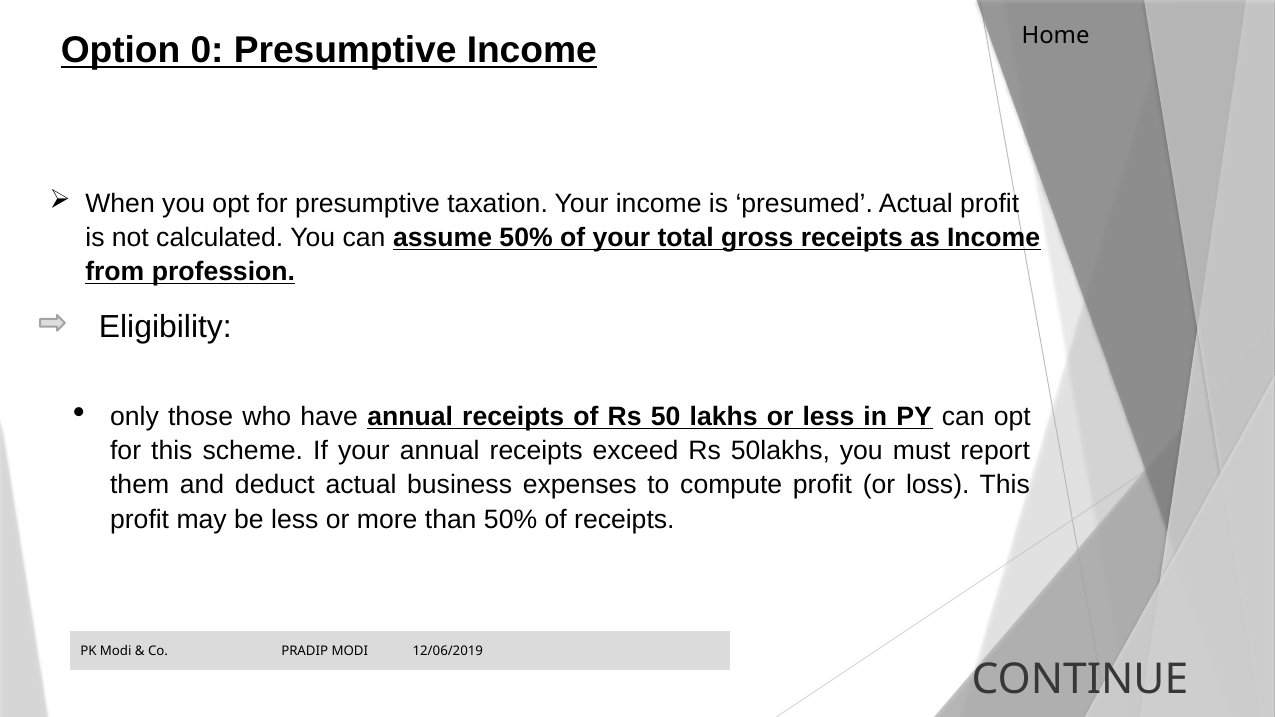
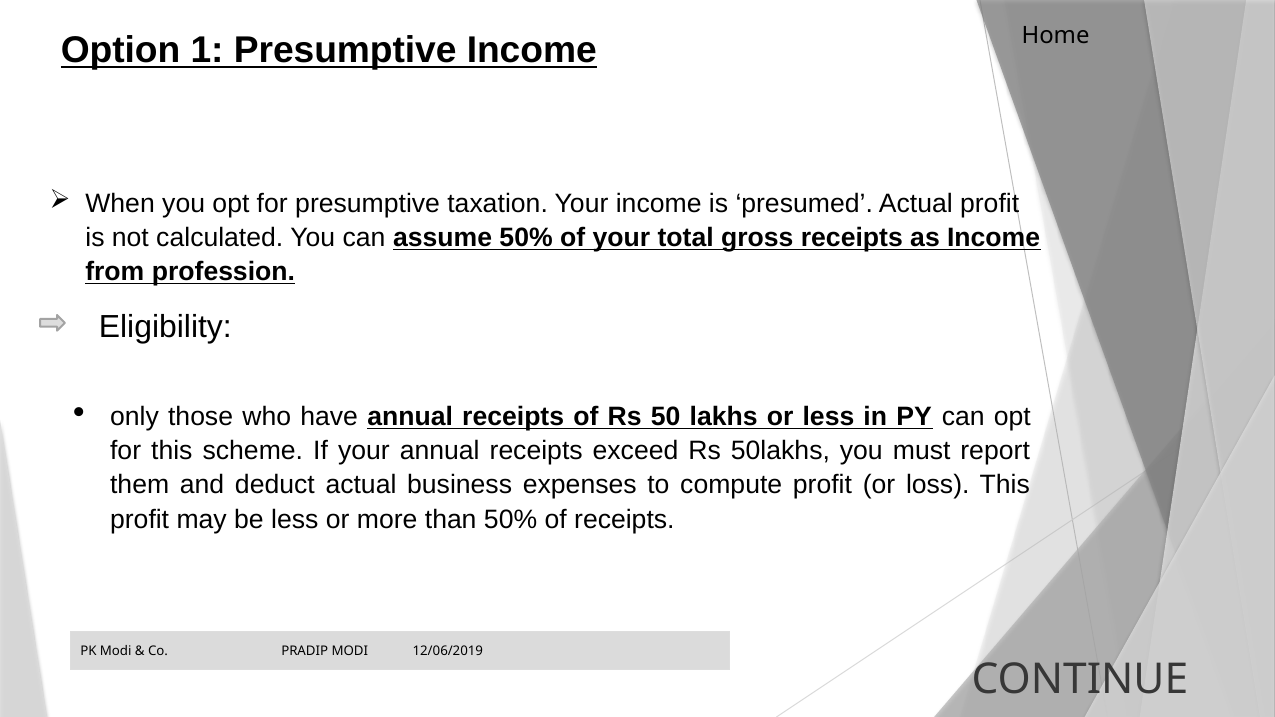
0: 0 -> 1
